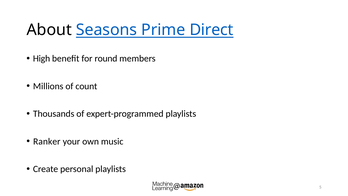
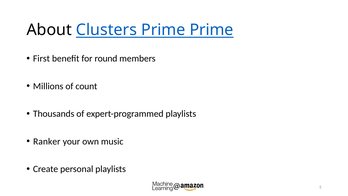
Seasons: Seasons -> Clusters
Prime Direct: Direct -> Prime
High: High -> First
